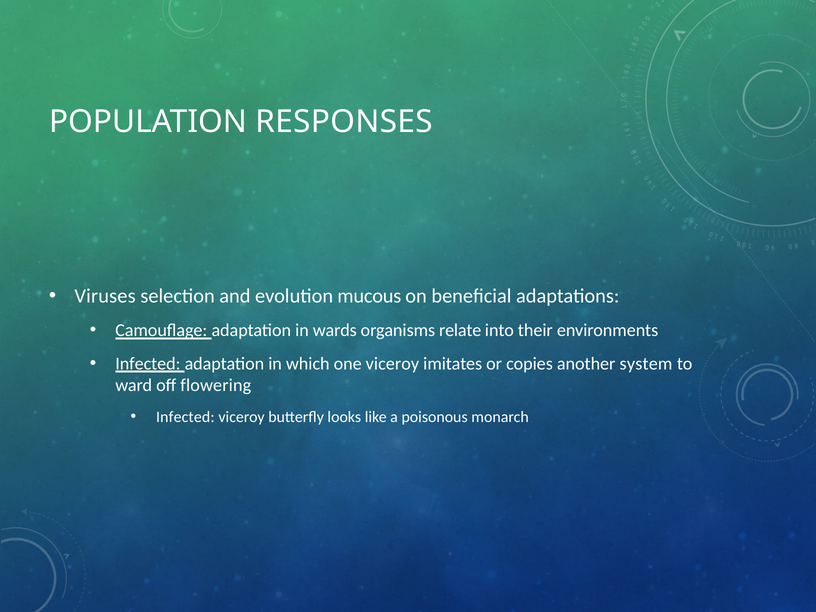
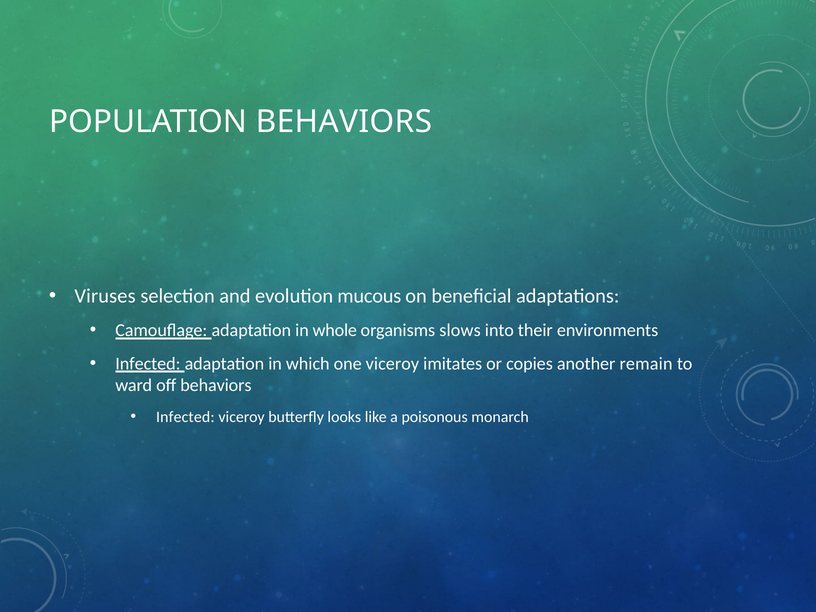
POPULATION RESPONSES: RESPONSES -> BEHAVIORS
wards: wards -> whole
relate: relate -> slows
system: system -> remain
off flowering: flowering -> behaviors
